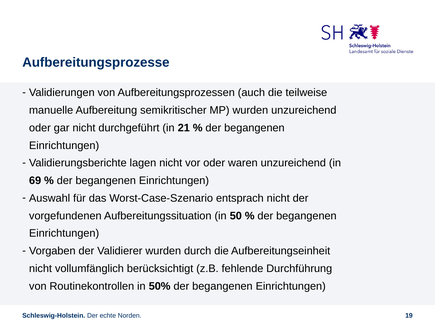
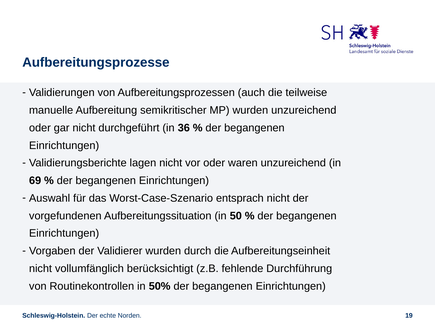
21: 21 -> 36
